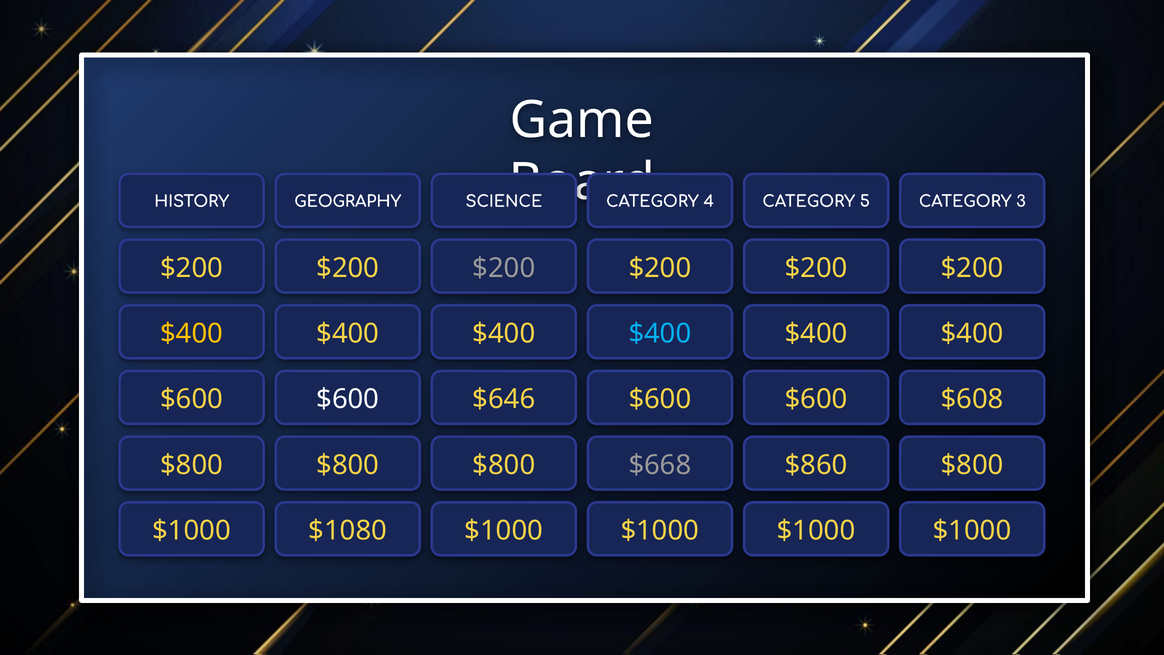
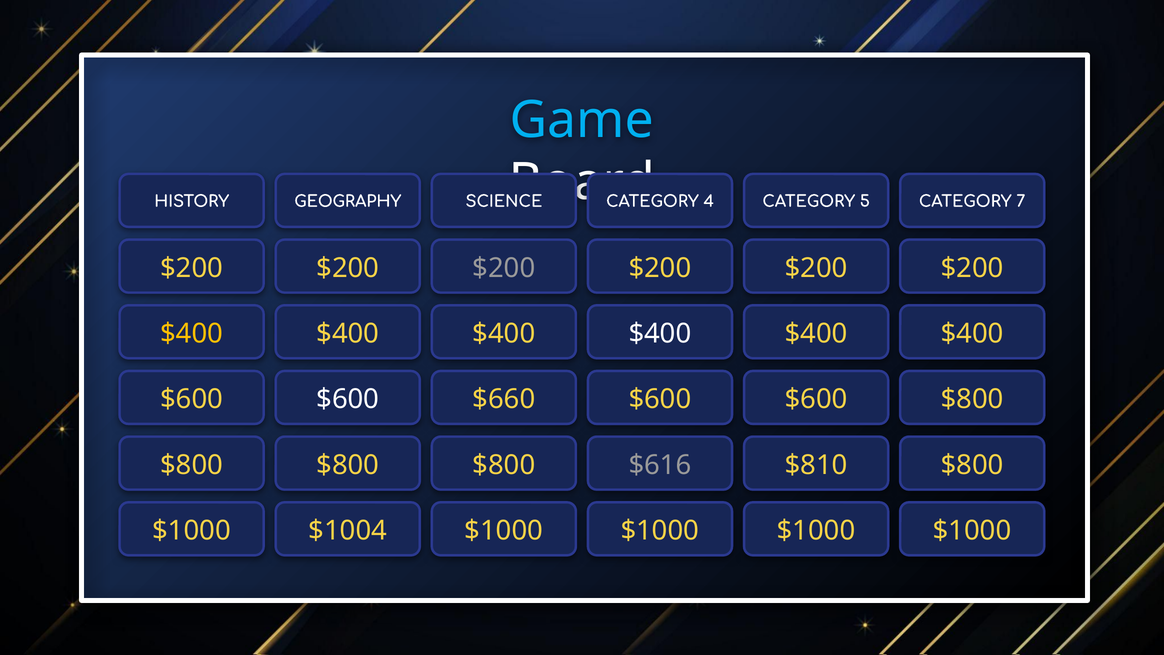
Game colour: white -> light blue
3: 3 -> 7
$400 at (660, 334) colour: light blue -> white
$646: $646 -> $660
$608 at (972, 399): $608 -> $800
$668: $668 -> $616
$860: $860 -> $810
$1080: $1080 -> $1004
